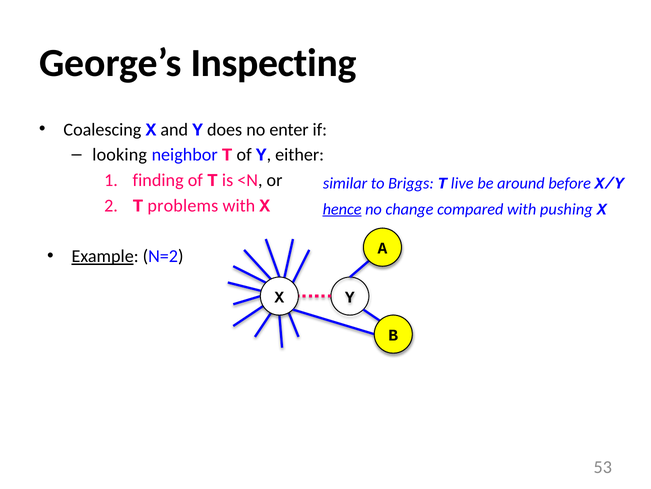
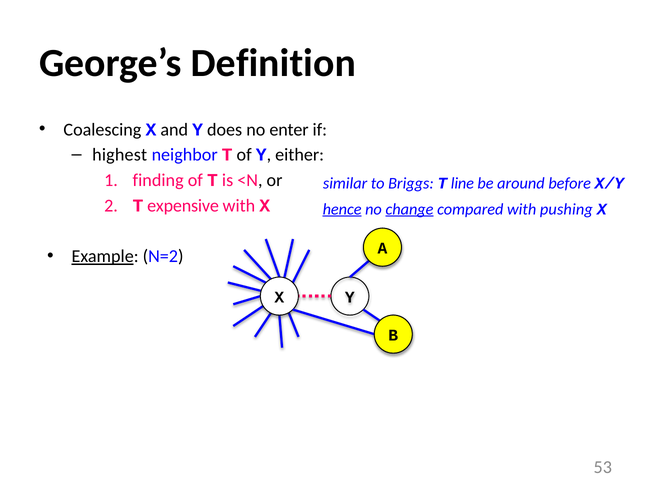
Inspecting: Inspecting -> Definition
looking: looking -> highest
live: live -> line
problems: problems -> expensive
change underline: none -> present
